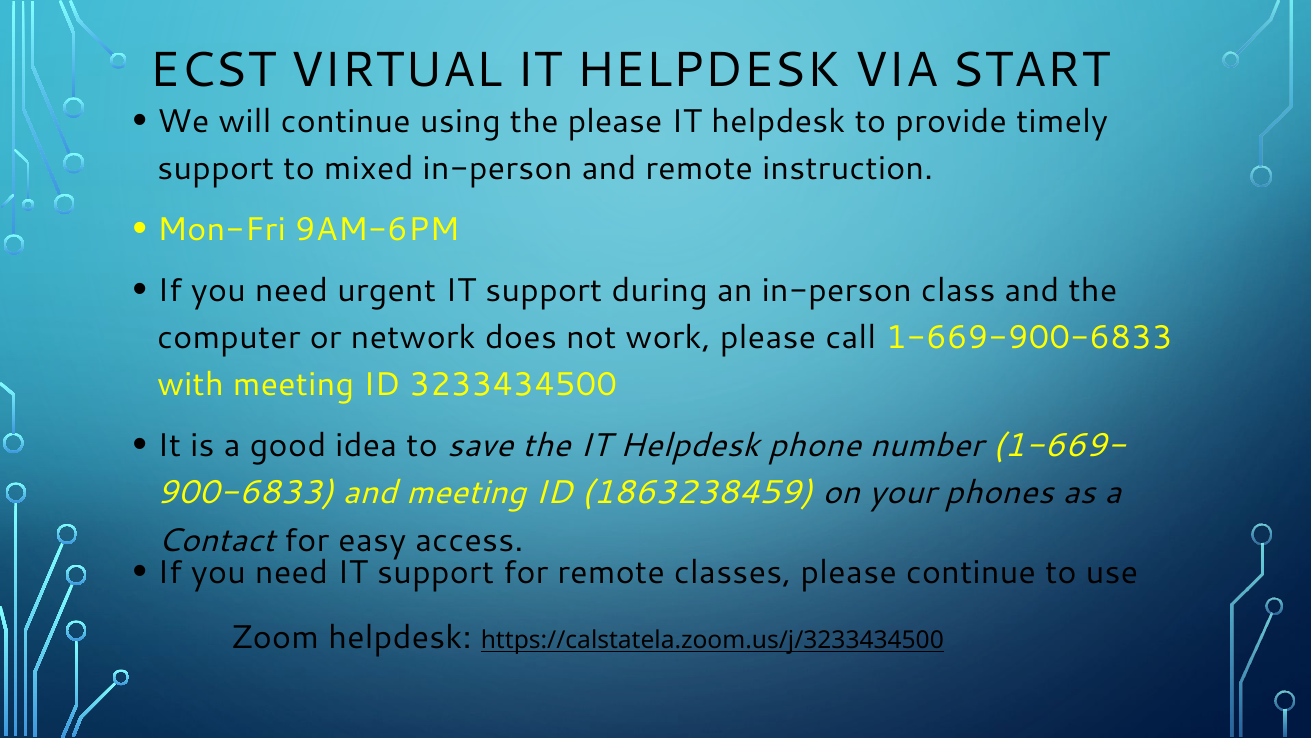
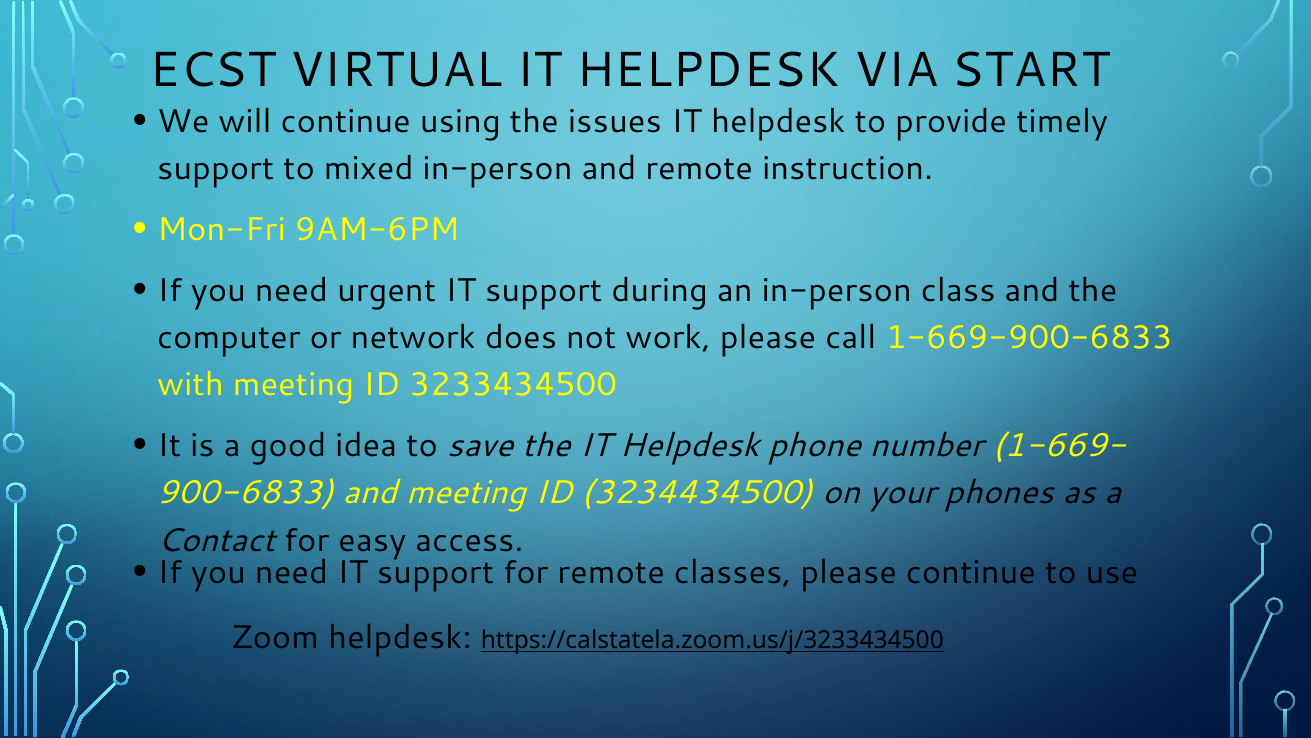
the please: please -> issues
1863238459: 1863238459 -> 3234434500
